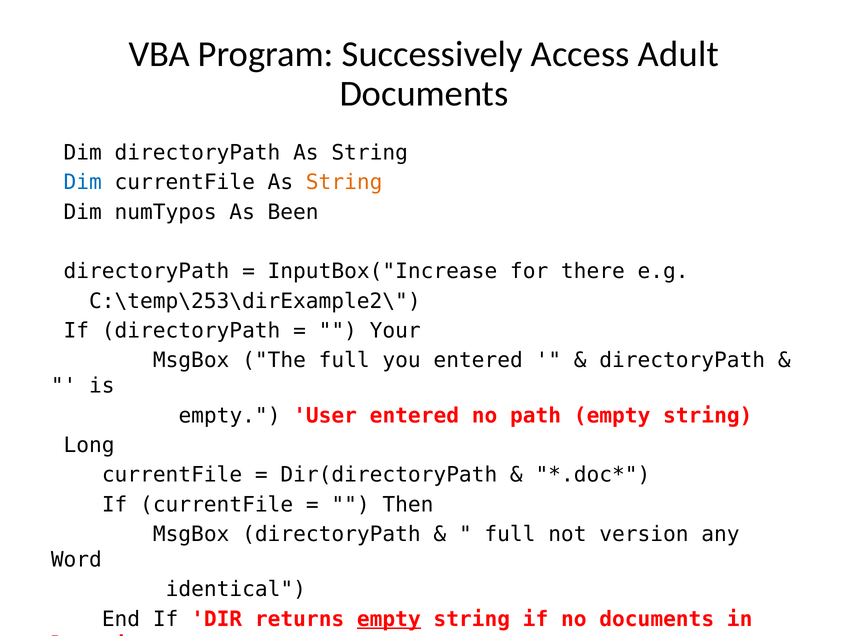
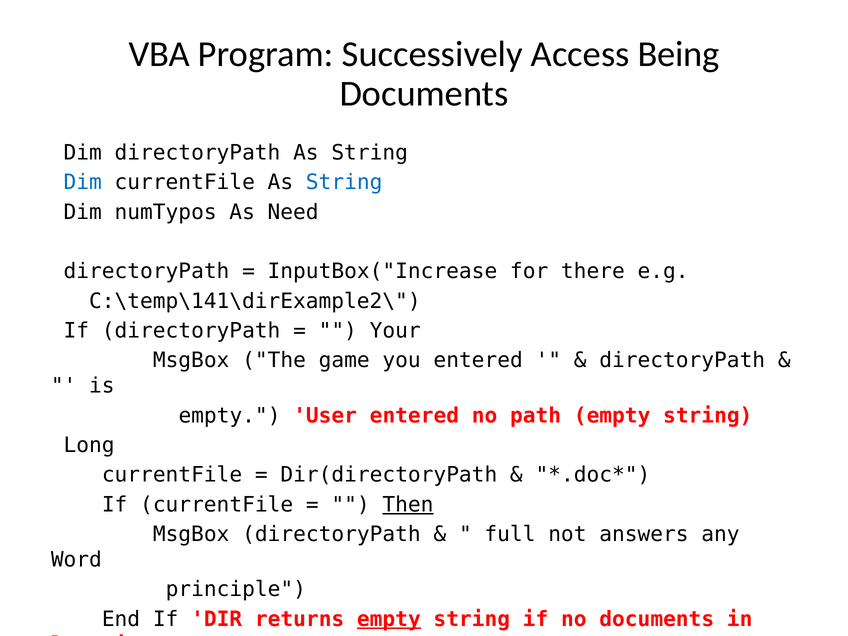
Adult: Adult -> Being
String at (344, 182) colour: orange -> blue
Been: Been -> Need
C:\temp\253\dirExample2\: C:\temp\253\dirExample2\ -> C:\temp\141\dirExample2\
The full: full -> game
Then underline: none -> present
version: version -> answers
identical: identical -> principle
